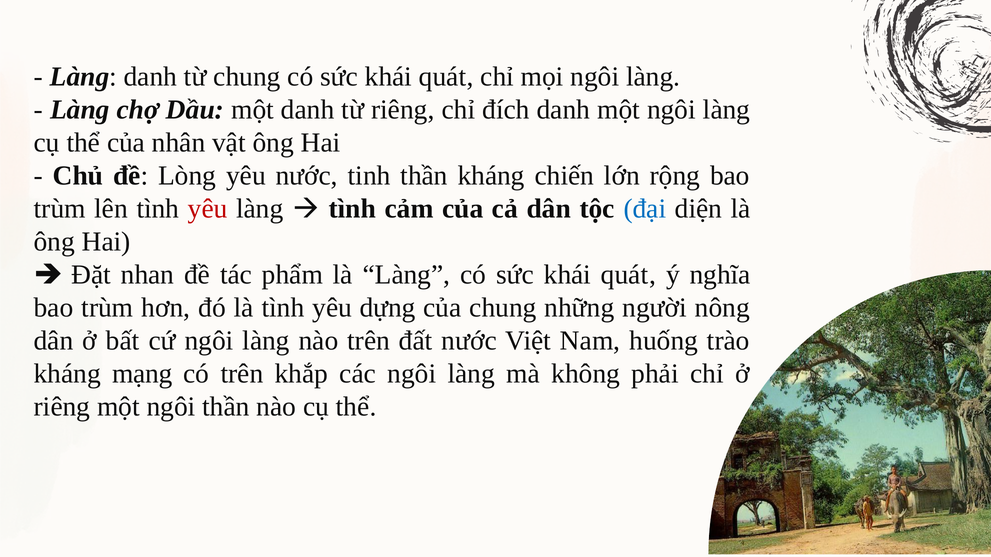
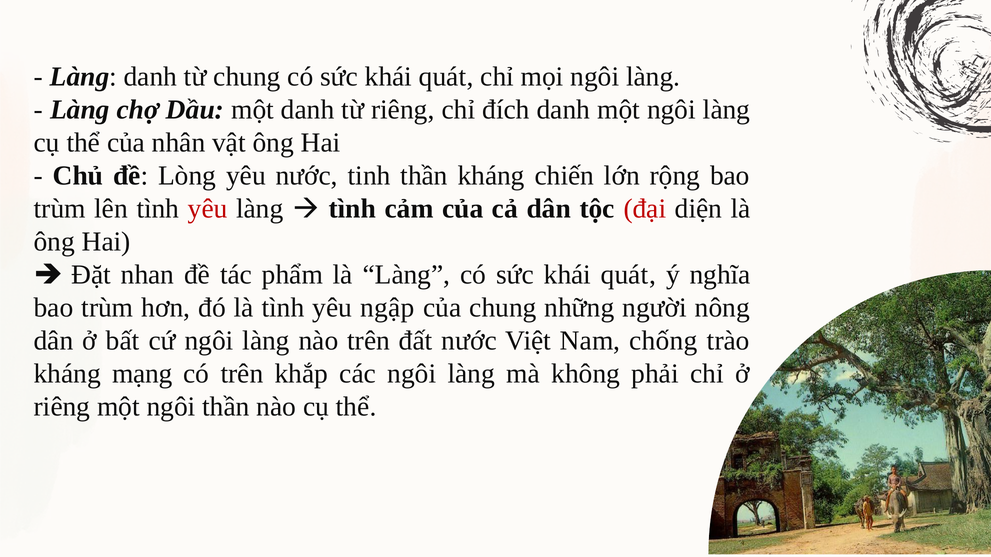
đại colour: blue -> red
dựng: dựng -> ngập
huống: huống -> chống
